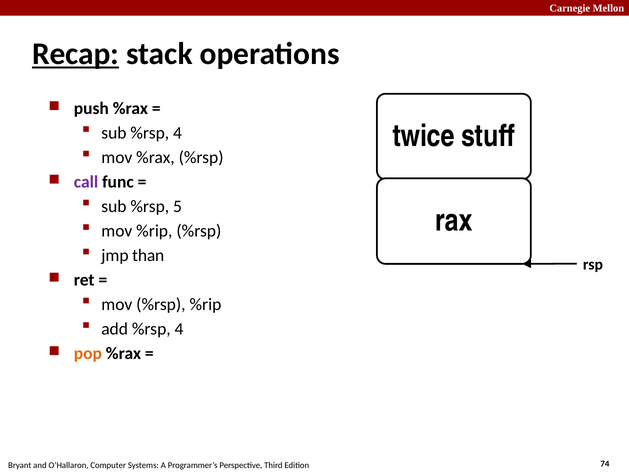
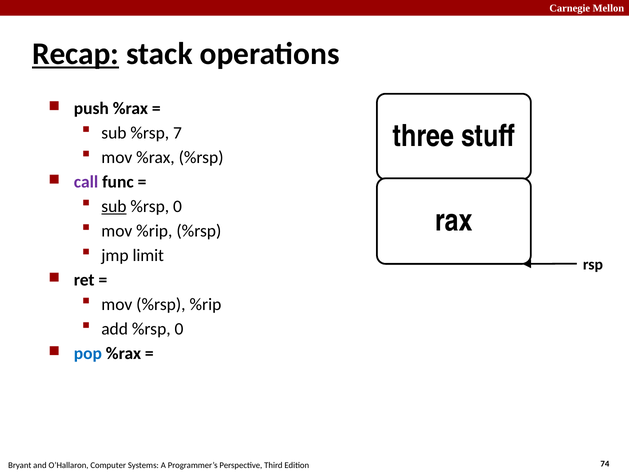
sub %rsp 4: 4 -> 7
twice: twice -> three
sub at (114, 206) underline: none -> present
5 at (178, 206): 5 -> 0
than: than -> limit
add %rsp 4: 4 -> 0
pop colour: orange -> blue
